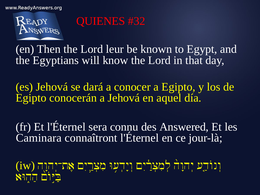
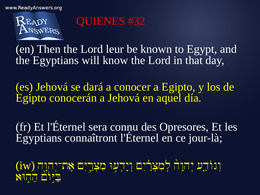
Answered: Answered -> Opresores
Caminara at (39, 138): Caminara -> Egyptians
